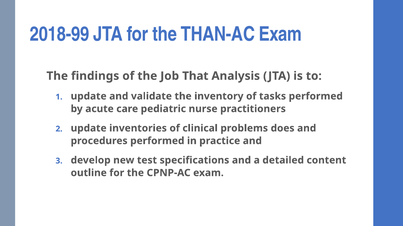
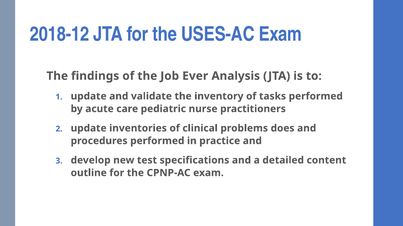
2018-99: 2018-99 -> 2018-12
THAN-AC: THAN-AC -> USES-AC
That: That -> Ever
